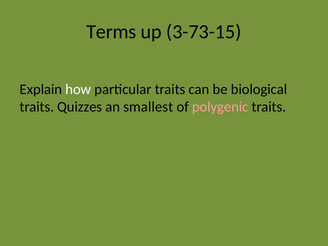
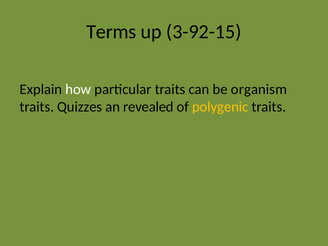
3-73-15: 3-73-15 -> 3-92-15
biological: biological -> organism
smallest: smallest -> revealed
polygenic colour: pink -> yellow
